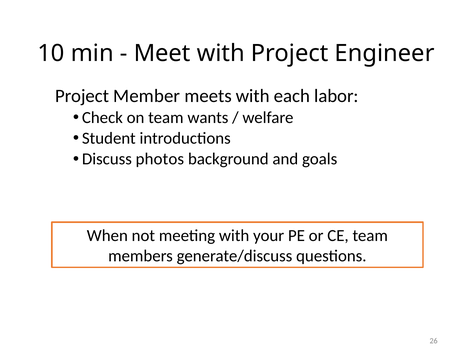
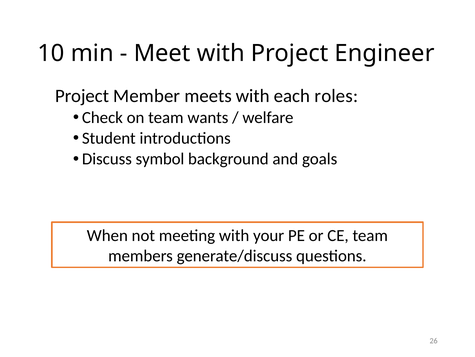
labor: labor -> roles
photos: photos -> symbol
